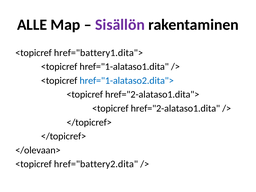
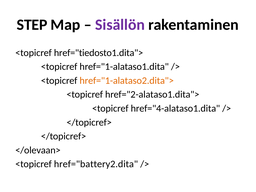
ALLE: ALLE -> STEP
href="battery1.dita">: href="battery1.dita"> -> href="tiedosto1.dita">
href="1-alataso2.dita"> colour: blue -> orange
href="2-alataso1.dita: href="2-alataso1.dita -> href="4-alataso1.dita
